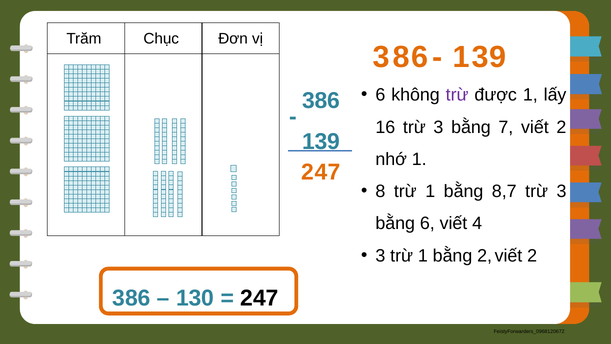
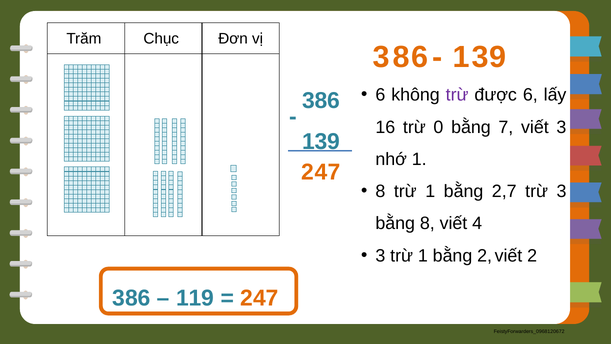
được 1: 1 -> 6
16 trừ 3: 3 -> 0
7 viết 2: 2 -> 3
8,7: 8,7 -> 2,7
bằng 6: 6 -> 8
130: 130 -> 119
247 colour: black -> orange
